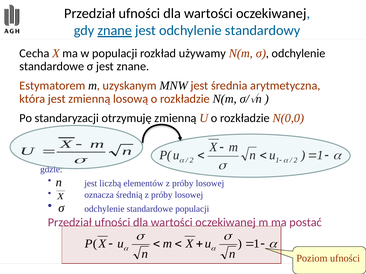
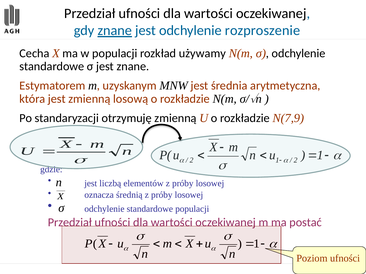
standardowy: standardowy -> rozproszenie
N(0,0: N(0,0 -> N(7,9
